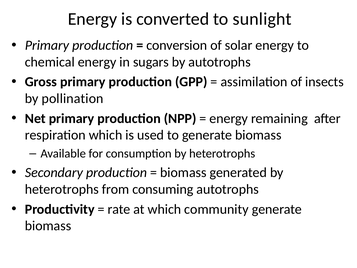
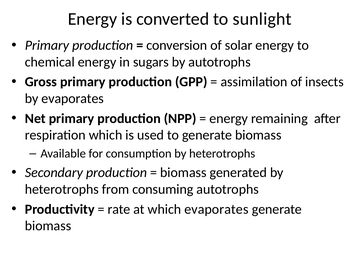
by pollination: pollination -> evaporates
which community: community -> evaporates
